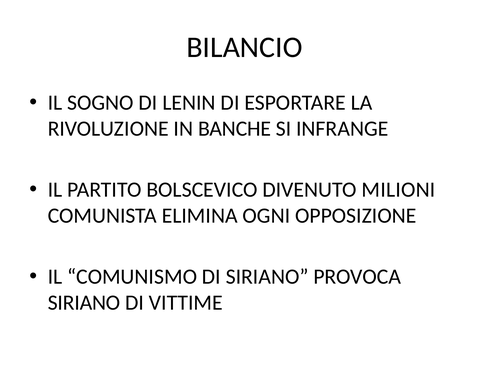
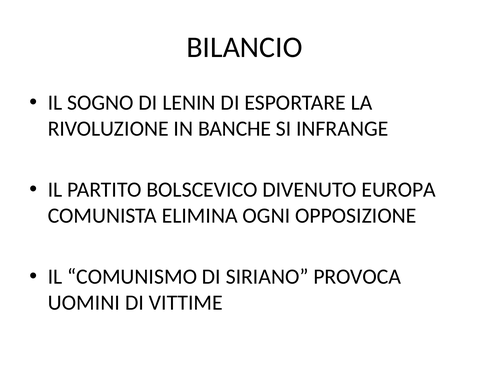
MILIONI: MILIONI -> EUROPA
SIRIANO at (84, 303): SIRIANO -> UOMINI
